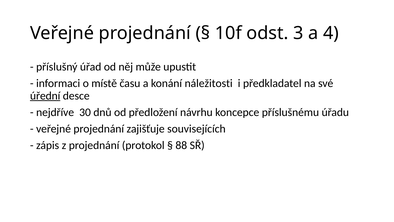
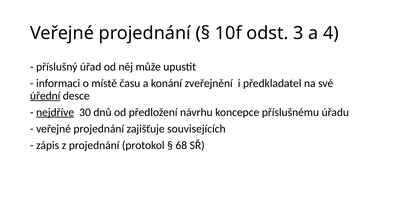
náležitosti: náležitosti -> zveřejnění
nejdříve underline: none -> present
88: 88 -> 68
